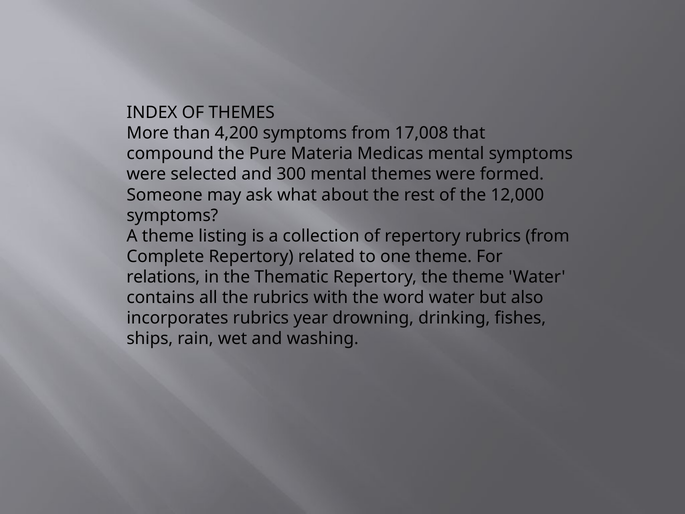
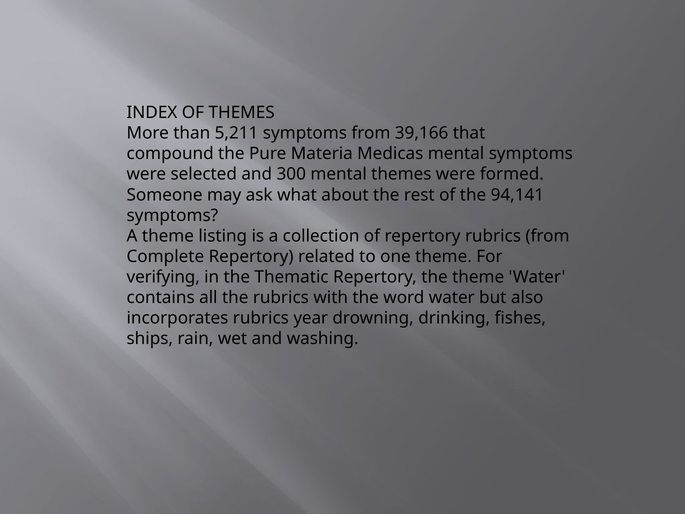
4,200: 4,200 -> 5,211
17,008: 17,008 -> 39,166
12,000: 12,000 -> 94,141
relations: relations -> verifying
